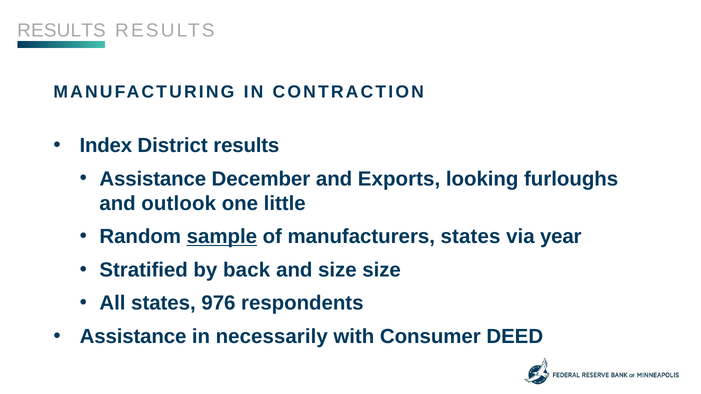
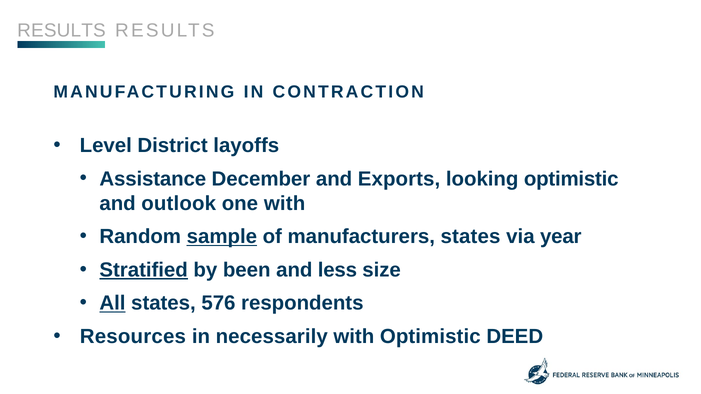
Index: Index -> Level
District results: results -> layoffs
looking furloughs: furloughs -> optimistic
one little: little -> with
Stratified underline: none -> present
back: back -> been
and size: size -> less
All underline: none -> present
976: 976 -> 576
Assistance at (133, 337): Assistance -> Resources
with Consumer: Consumer -> Optimistic
